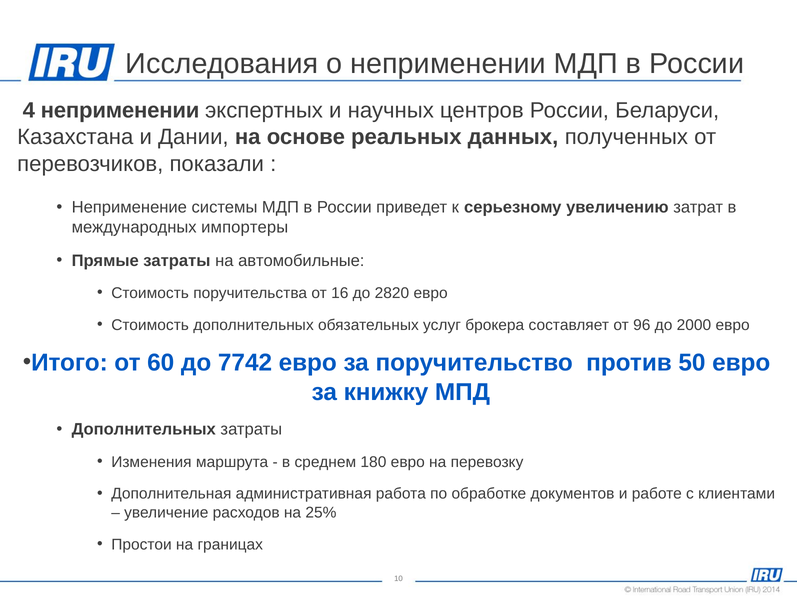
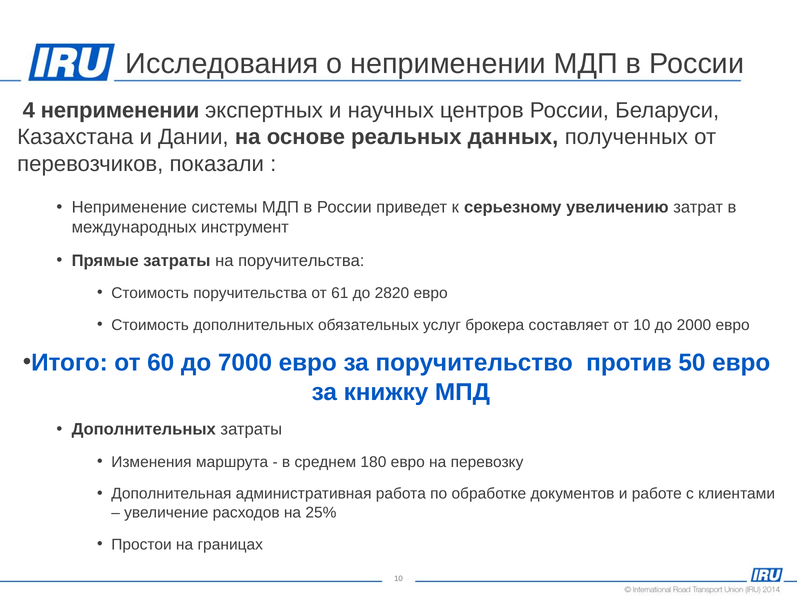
импортеры: импортеры -> инструмент
на автомобильные: автомобильные -> поручительства
16: 16 -> 61
от 96: 96 -> 10
7742: 7742 -> 7000
